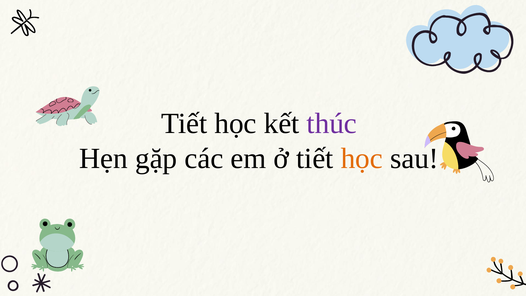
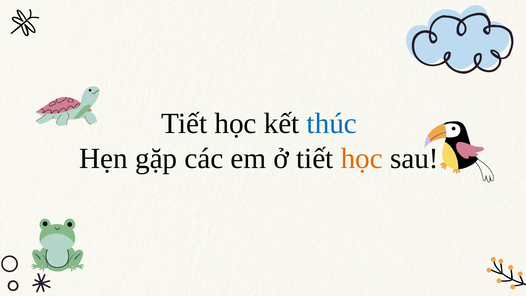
thúc colour: purple -> blue
